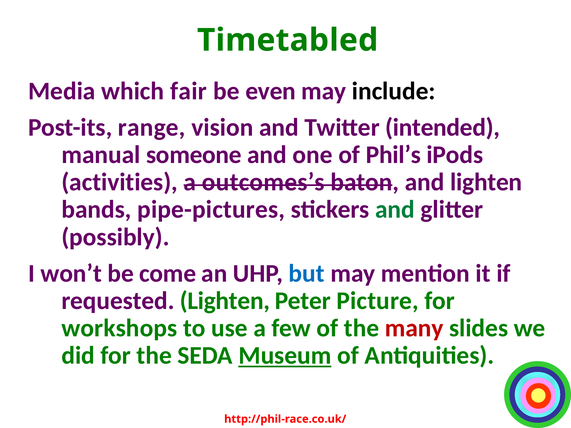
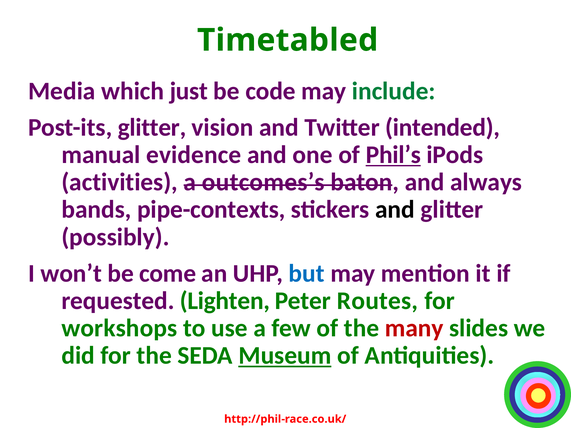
fair: fair -> just
even: even -> code
include colour: black -> green
Post-its range: range -> glitter
someone: someone -> evidence
Phil’s underline: none -> present
and lighten: lighten -> always
pipe-pictures: pipe-pictures -> pipe-contexts
and at (395, 210) colour: green -> black
Picture: Picture -> Routes
